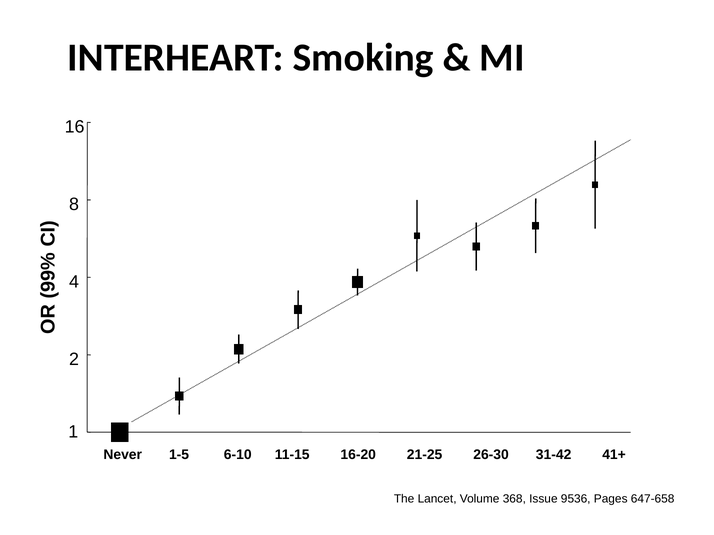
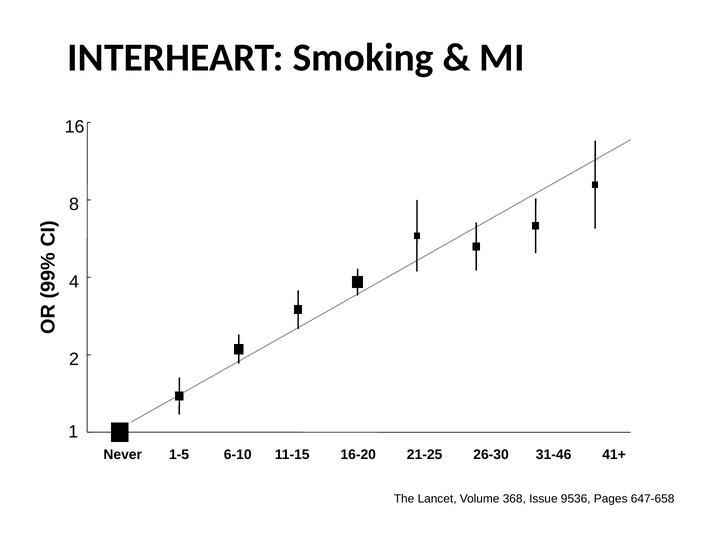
31-42: 31-42 -> 31-46
